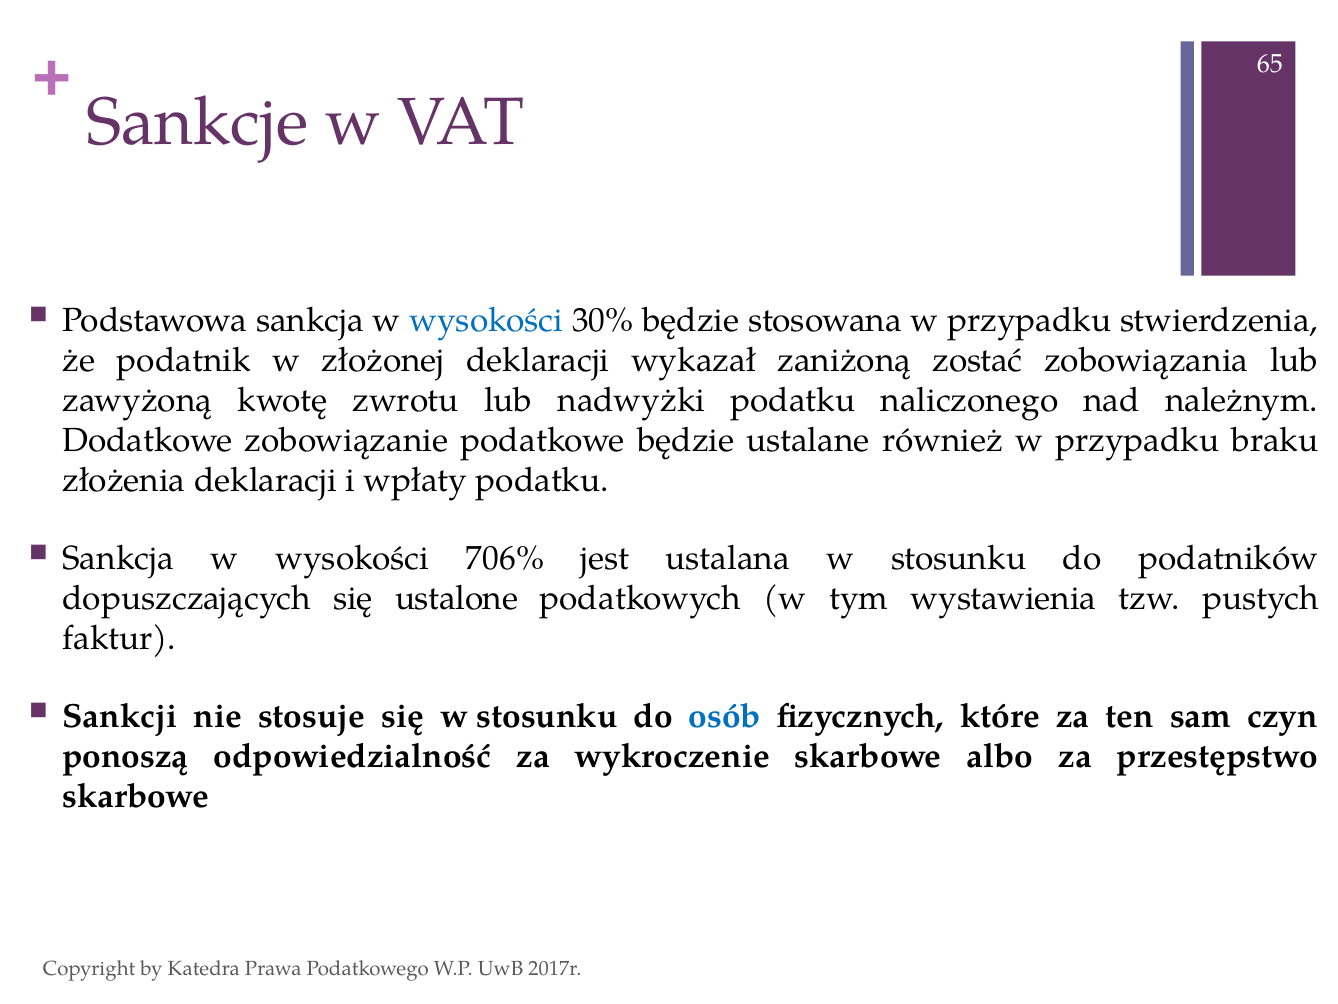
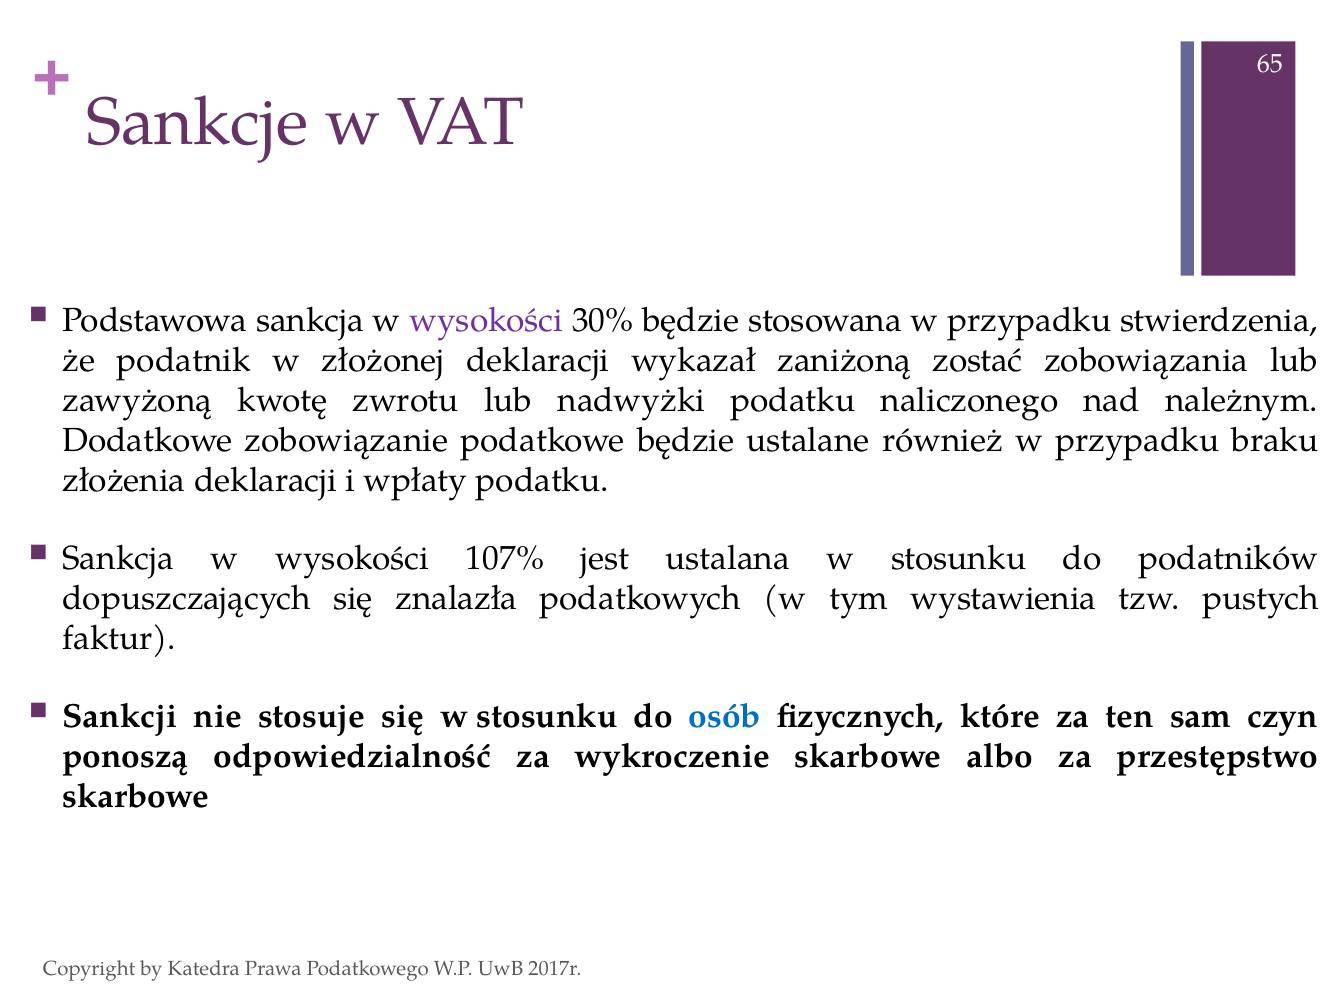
wysokości at (487, 320) colour: blue -> purple
706%: 706% -> 107%
ustalone: ustalone -> znalazła
